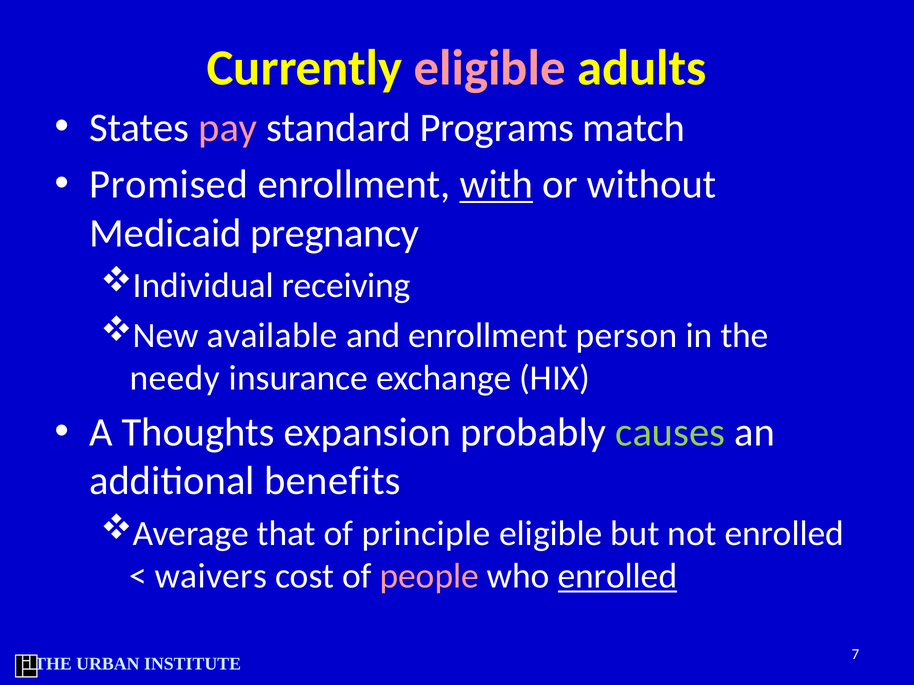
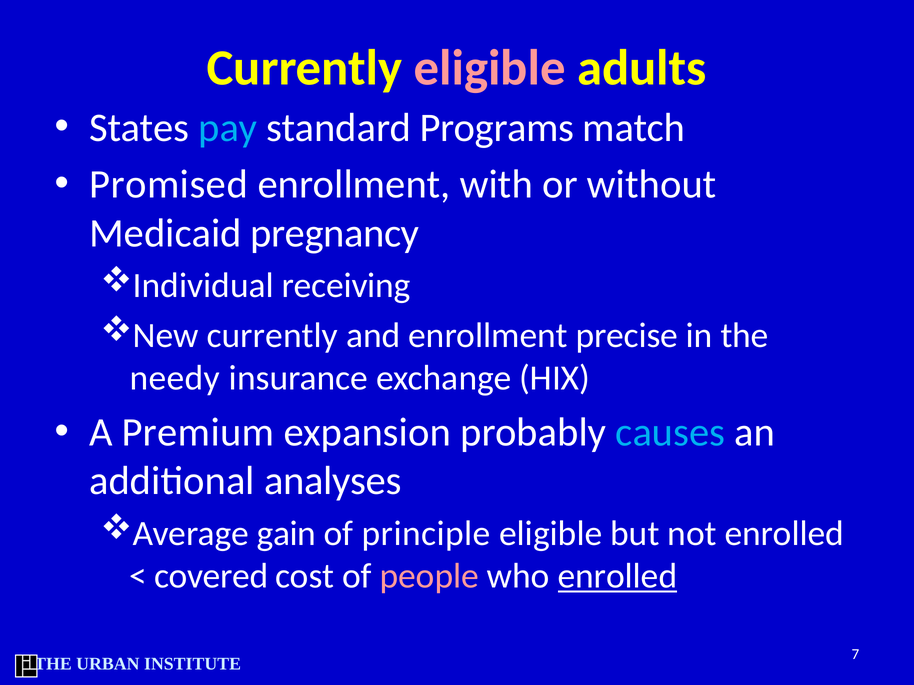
pay colour: pink -> light blue
with underline: present -> none
New available: available -> currently
person: person -> precise
Thoughts: Thoughts -> Premium
causes colour: light green -> light blue
benefits: benefits -> analyses
that: that -> gain
waivers: waivers -> covered
